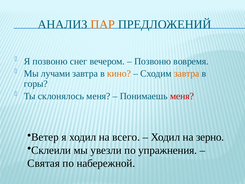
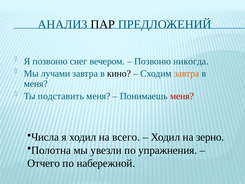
ПАР colour: orange -> black
вовремя: вовремя -> никогда
кино colour: orange -> black
горы at (36, 84): горы -> меня
склонялось: склонялось -> подставить
Ветер: Ветер -> Числа
Склеили: Склеили -> Полотна
Святая: Святая -> Отчего
